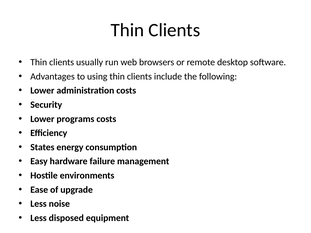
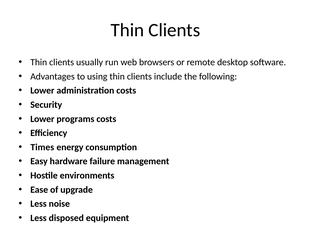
States: States -> Times
